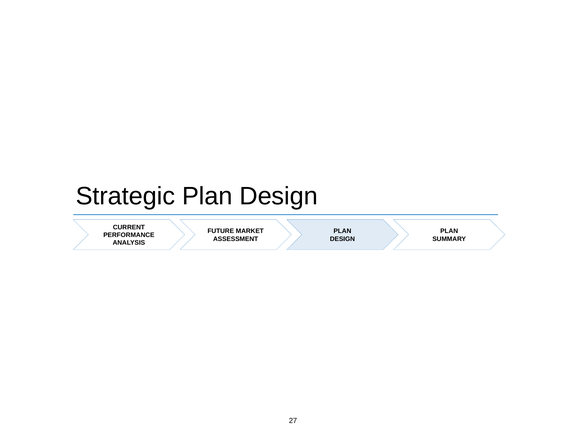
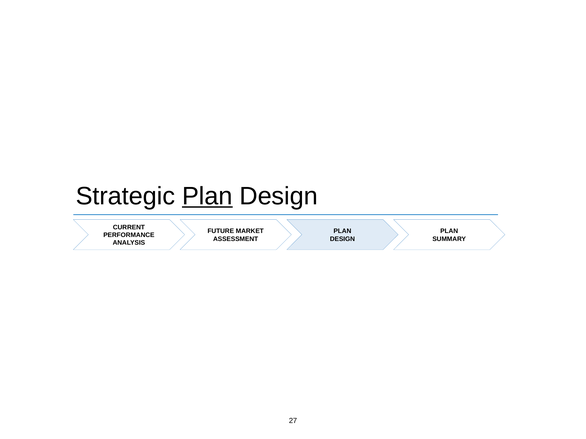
Plan at (207, 196) underline: none -> present
